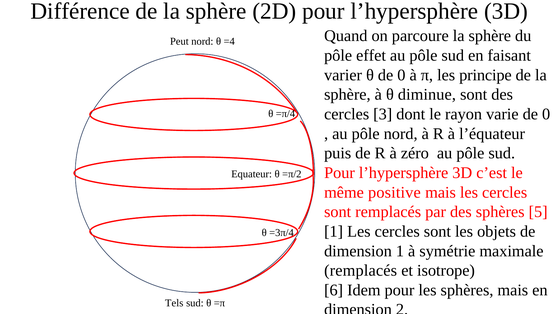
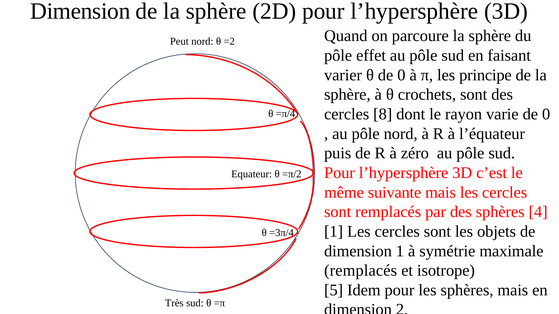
Différence at (80, 11): Différence -> Dimension
=4: =4 -> =2
diminue: diminue -> crochets
3: 3 -> 8
positive: positive -> suivante
5: 5 -> 4
6: 6 -> 5
Tels: Tels -> Très
